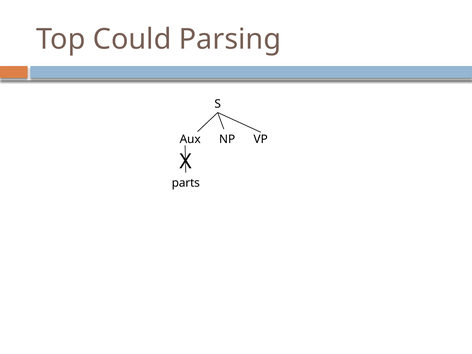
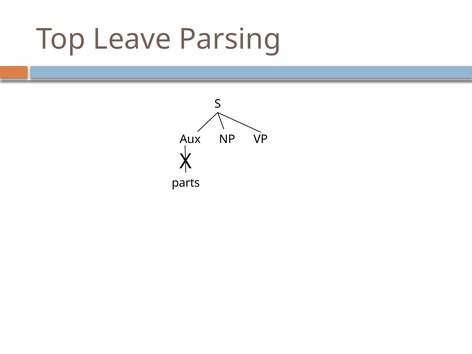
Could: Could -> Leave
